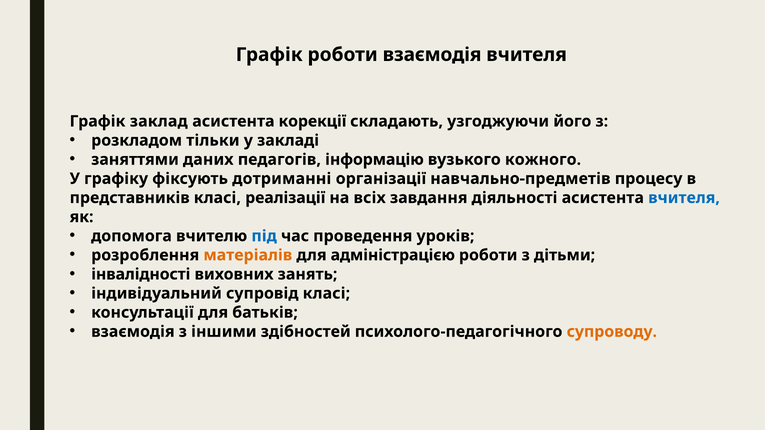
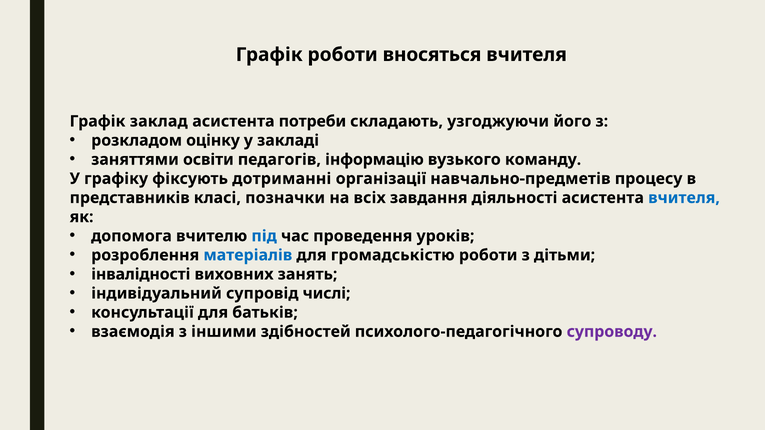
роботи взаємодія: взаємодія -> вносяться
корекції: корекції -> потреби
тільки: тільки -> оцінку
даних: даних -> освіти
кожного: кожного -> команду
реалізації: реалізації -> позначки
матеріалів colour: orange -> blue
адміністрацією: адміністрацією -> громадськістю
супровід класі: класі -> числі
супроводу colour: orange -> purple
